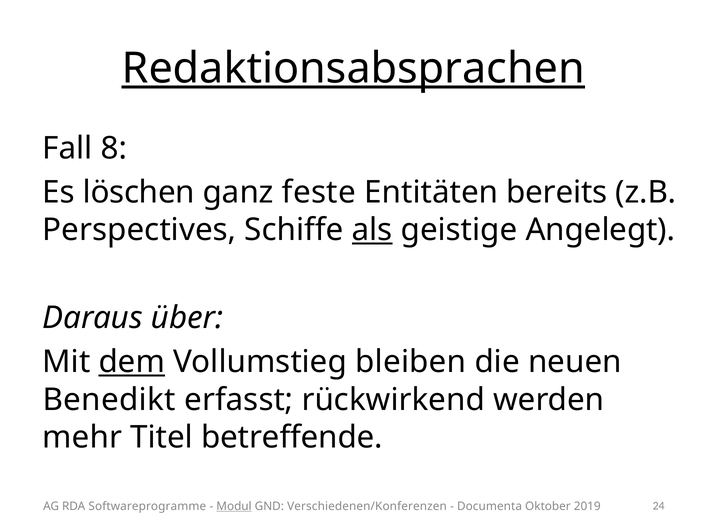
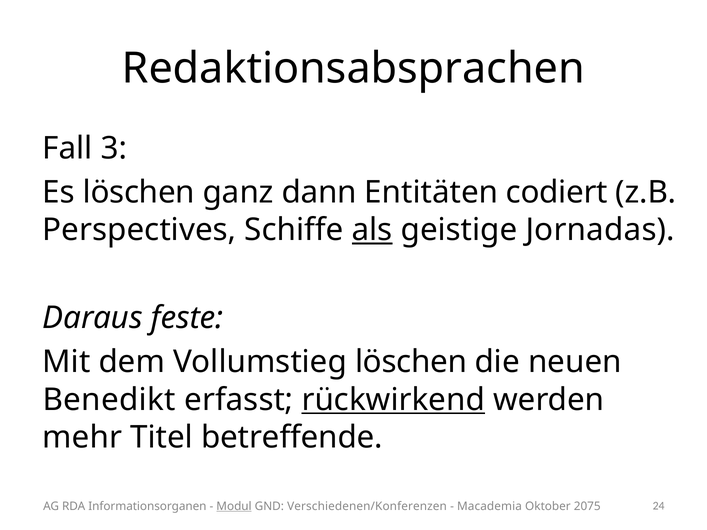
Redaktionsabsprachen underline: present -> none
8: 8 -> 3
feste: feste -> dann
bereits: bereits -> codiert
Angelegt: Angelegt -> Jornadas
über: über -> feste
dem underline: present -> none
Vollumstieg bleiben: bleiben -> löschen
rückwirkend underline: none -> present
Softwareprogramme: Softwareprogramme -> Informationsorganen
Documenta: Documenta -> Macademia
2019: 2019 -> 2075
